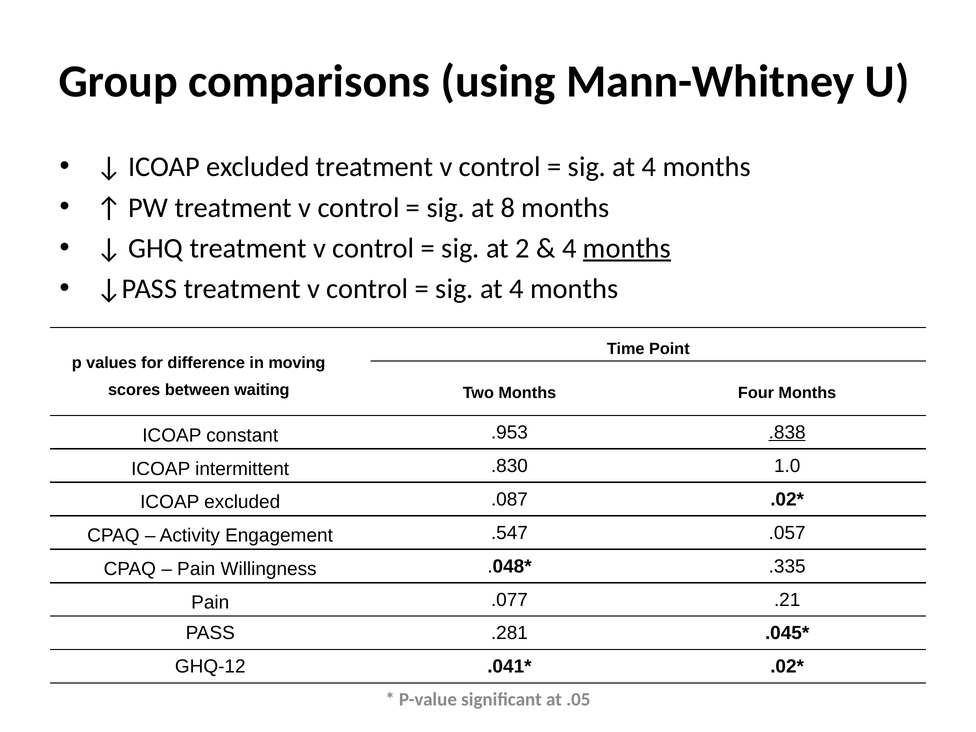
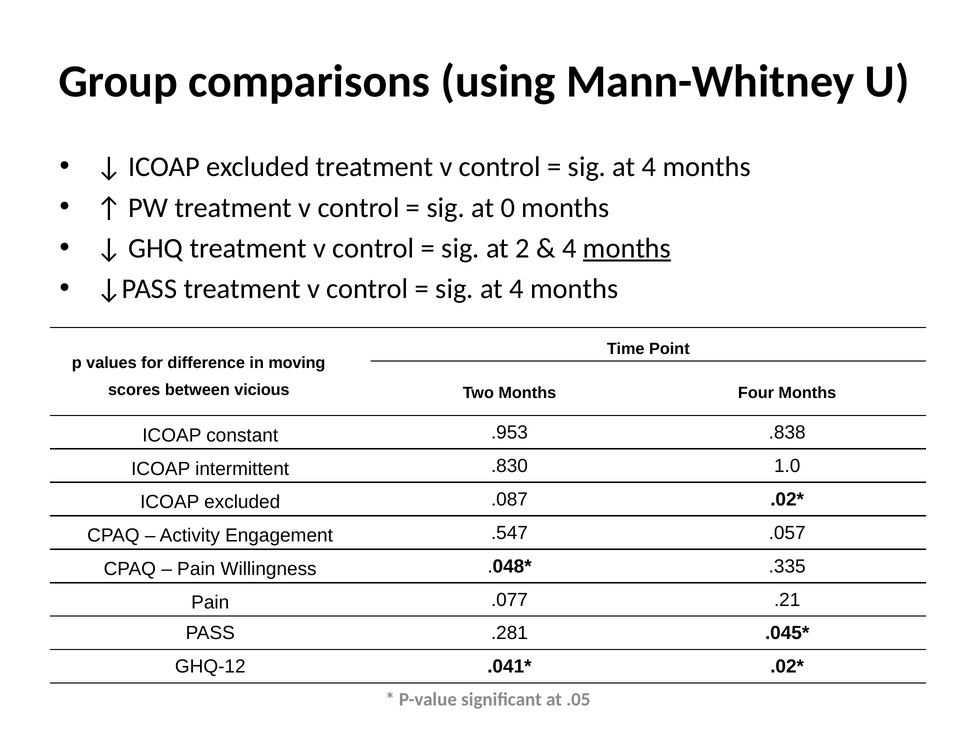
8: 8 -> 0
waiting: waiting -> vicious
.838 underline: present -> none
